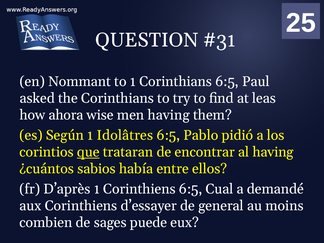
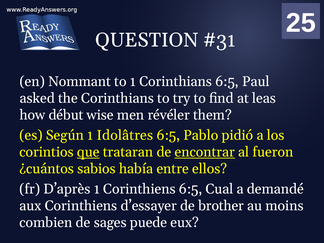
ahora: ahora -> début
men having: having -> révéler
encontrar underline: none -> present
al having: having -> fueron
general: general -> brother
